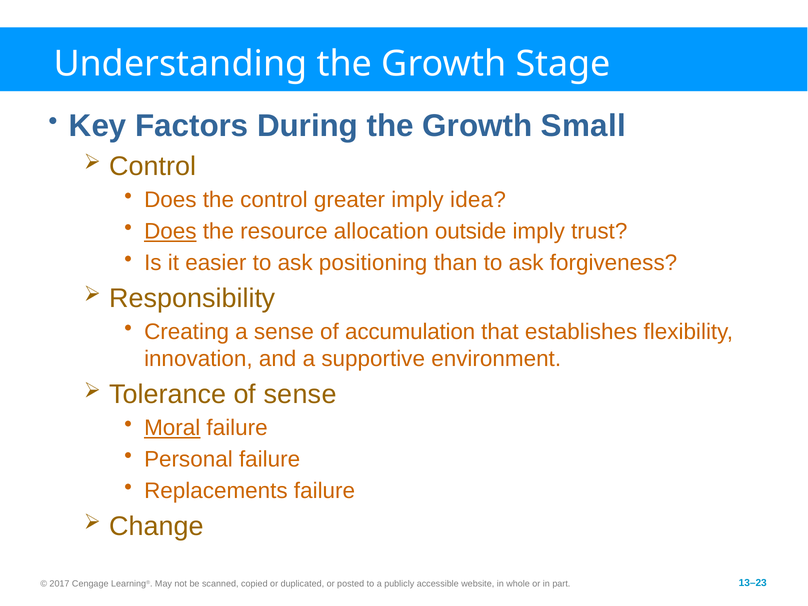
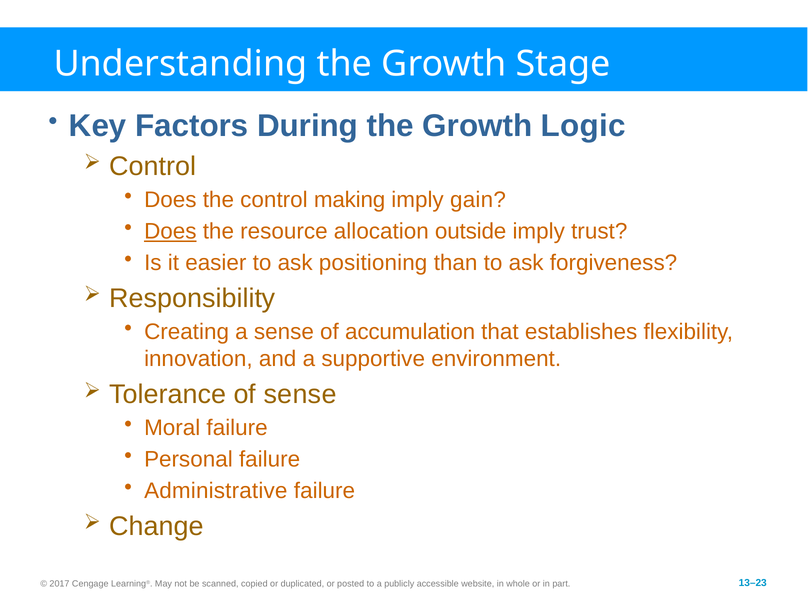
Small: Small -> Logic
greater: greater -> making
idea: idea -> gain
Moral underline: present -> none
Replacements: Replacements -> Administrative
